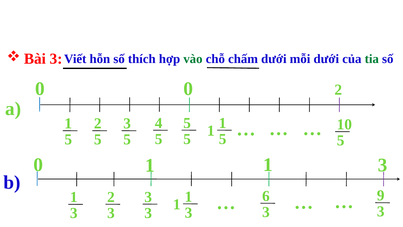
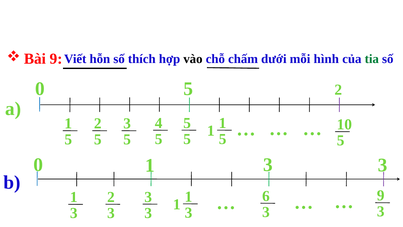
Bài 3: 3 -> 9
vào colour: green -> black
mỗi dưới: dưới -> hình
0 0: 0 -> 5
0 1 1: 1 -> 3
